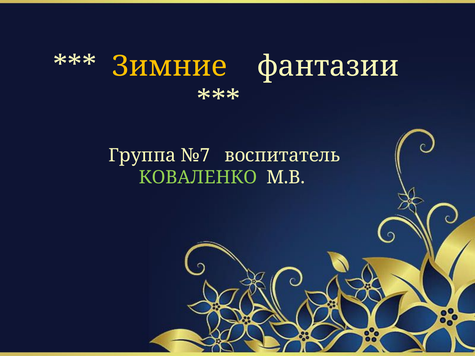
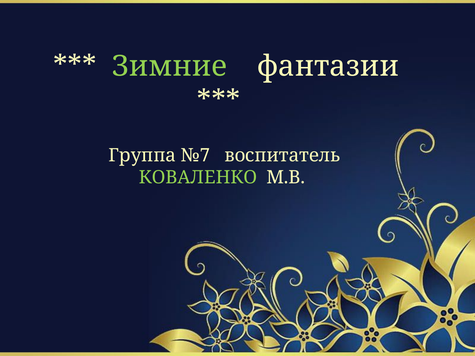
Зимние colour: yellow -> light green
